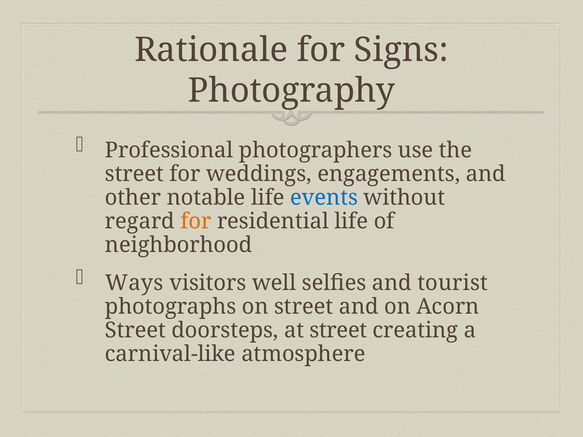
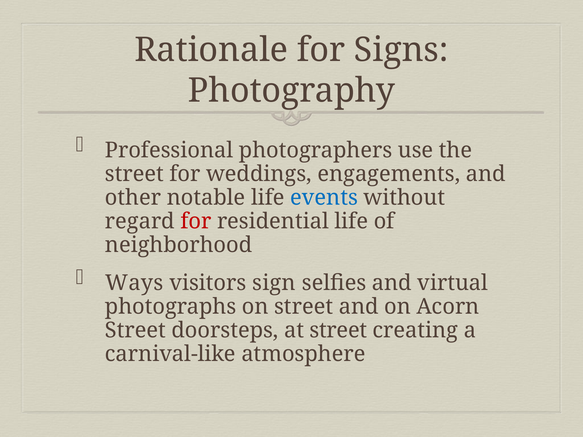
for at (196, 221) colour: orange -> red
well: well -> sign
tourist: tourist -> virtual
